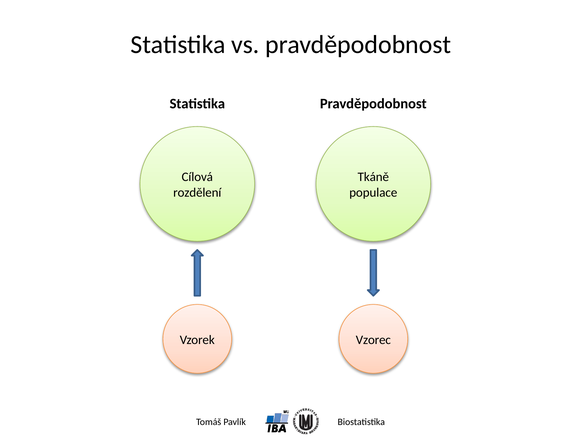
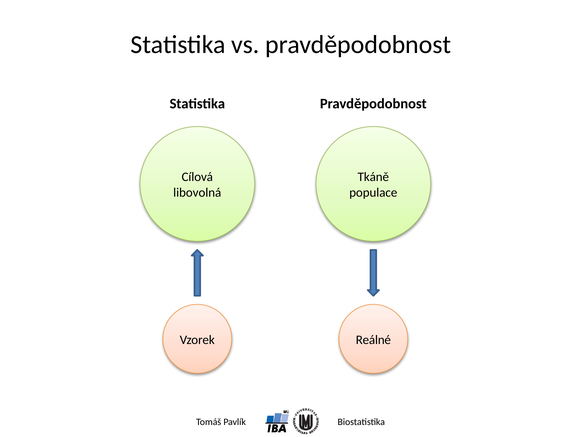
rozdělení: rozdělení -> libovolná
Vzorec: Vzorec -> Reálné
